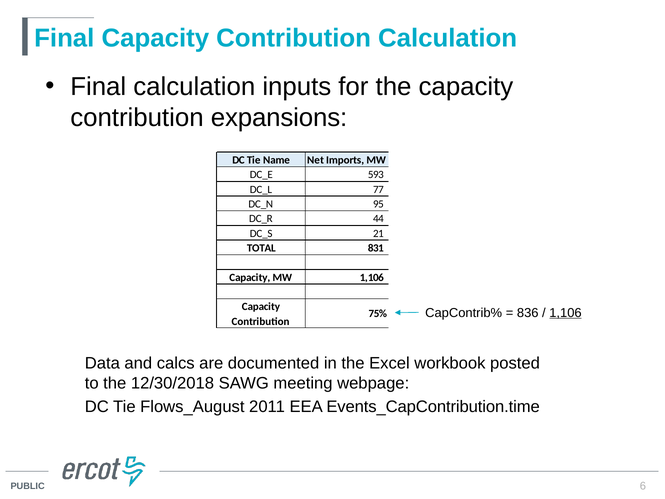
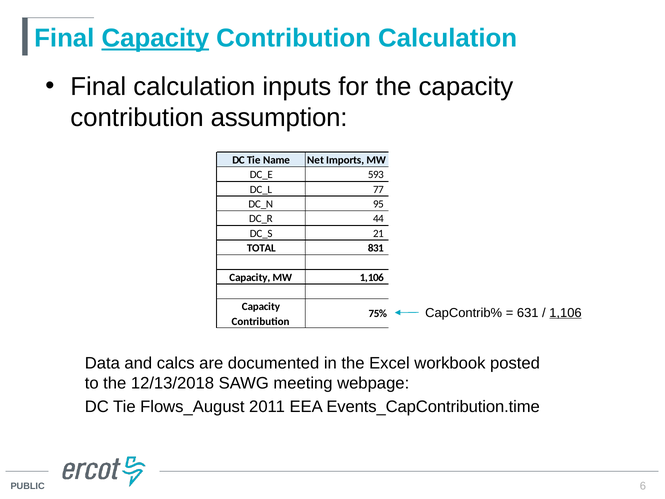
Capacity at (155, 38) underline: none -> present
expansions: expansions -> assumption
836: 836 -> 631
12/30/2018: 12/30/2018 -> 12/13/2018
